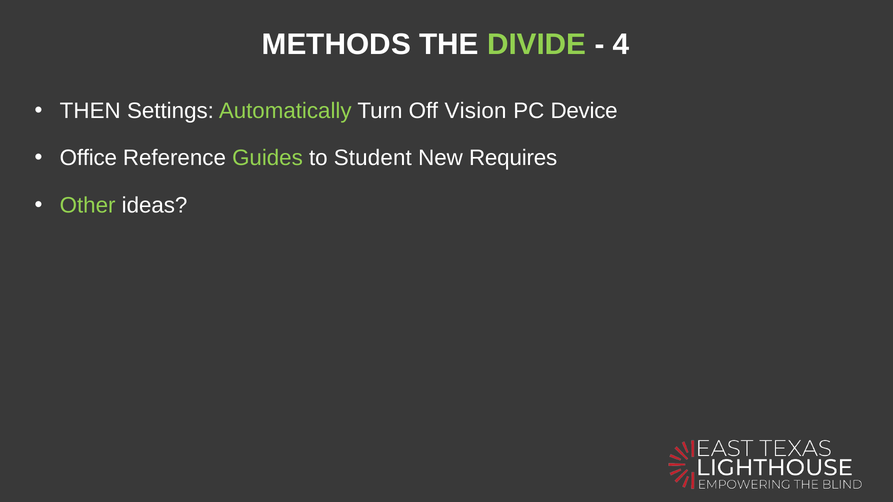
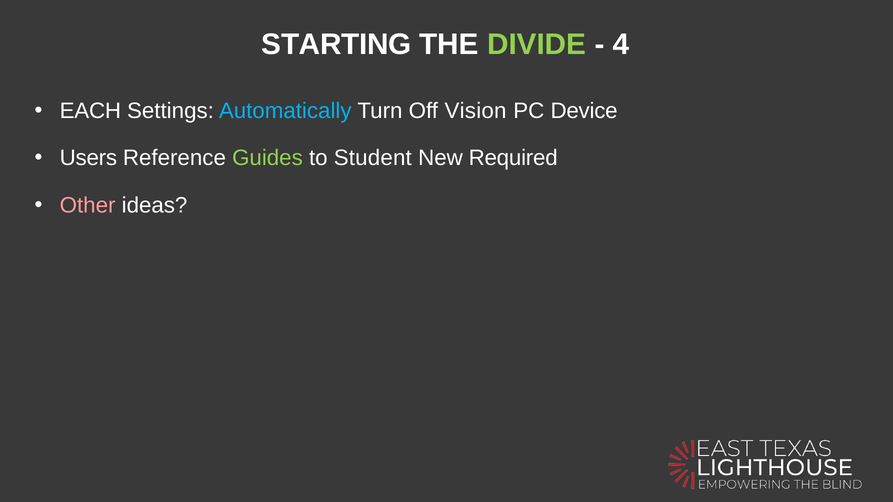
METHODS: METHODS -> STARTING
THEN: THEN -> EACH
Automatically colour: light green -> light blue
Office: Office -> Users
Requires: Requires -> Required
Other colour: light green -> pink
